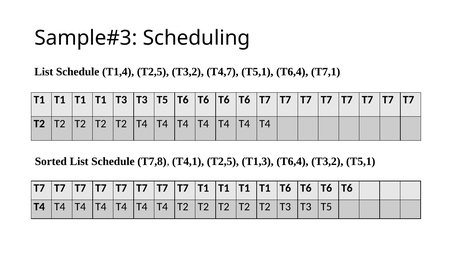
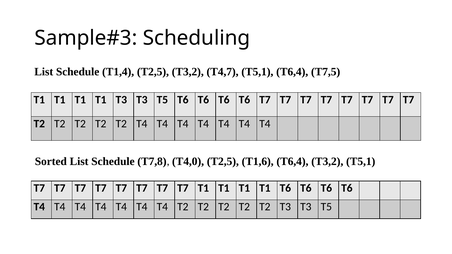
T7,1: T7,1 -> T7,5
T4,1: T4,1 -> T4,0
T1,3: T1,3 -> T1,6
